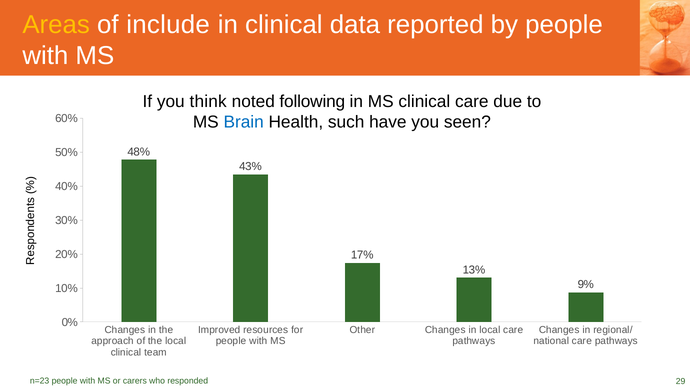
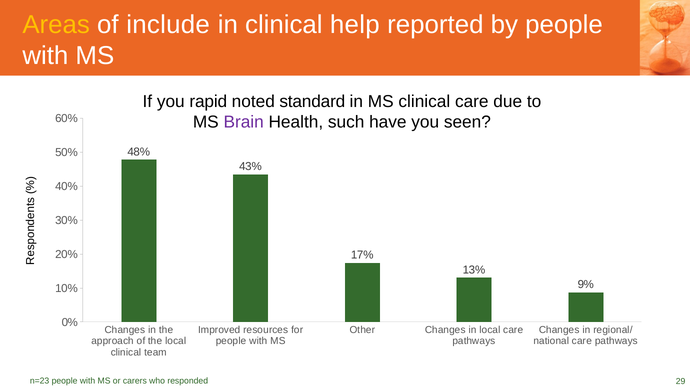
data: data -> help
think: think -> rapid
following: following -> standard
Brain colour: blue -> purple
